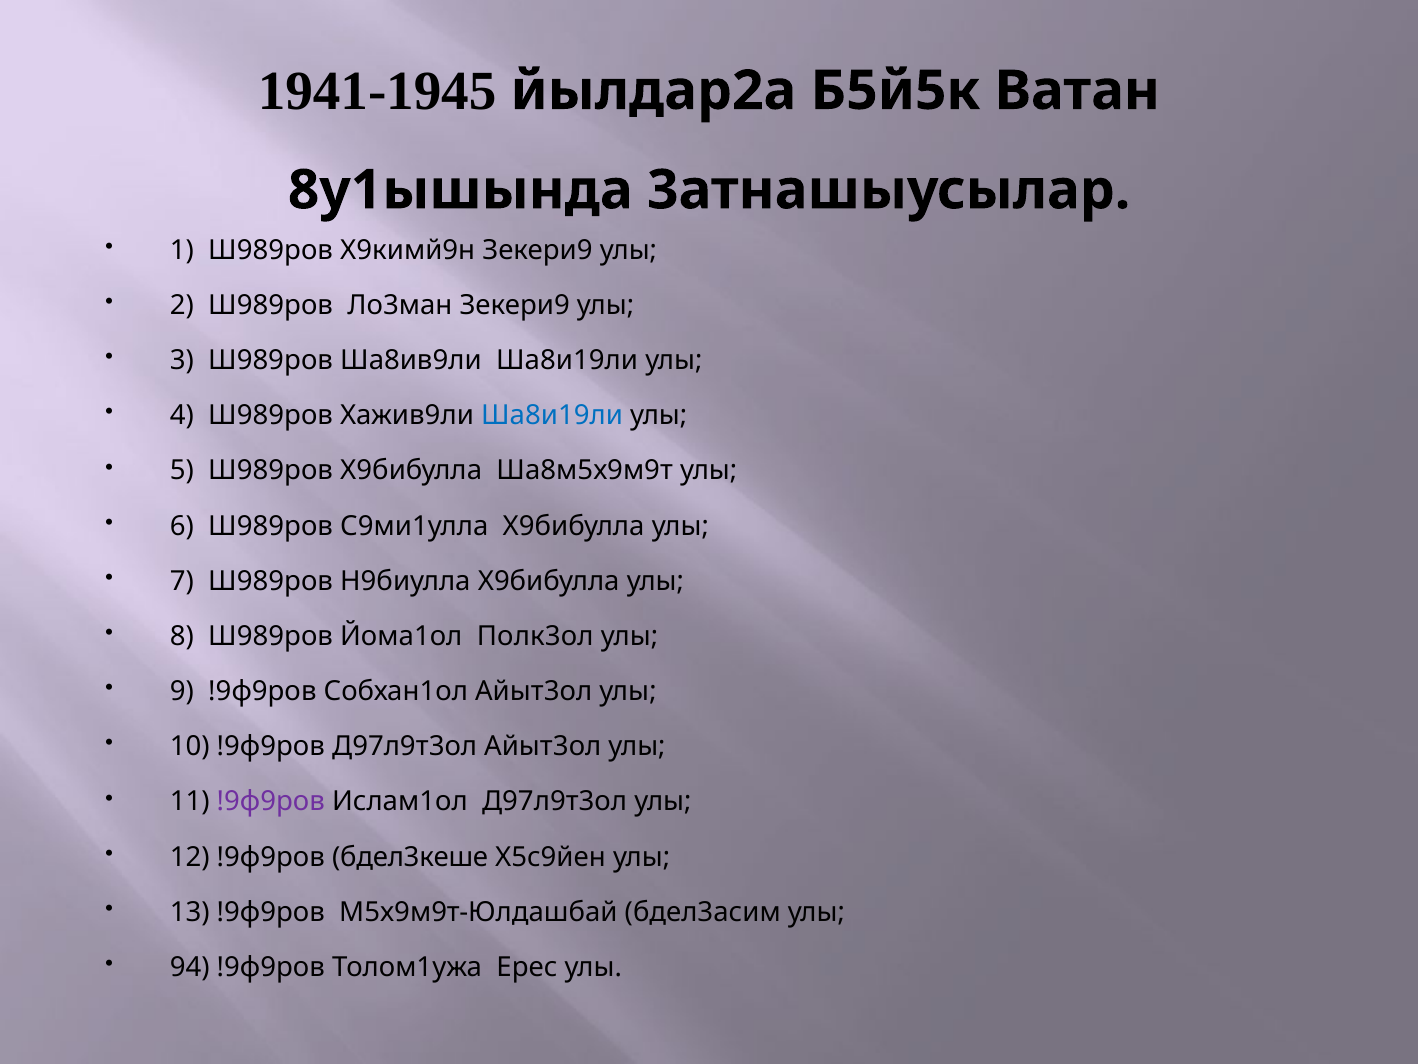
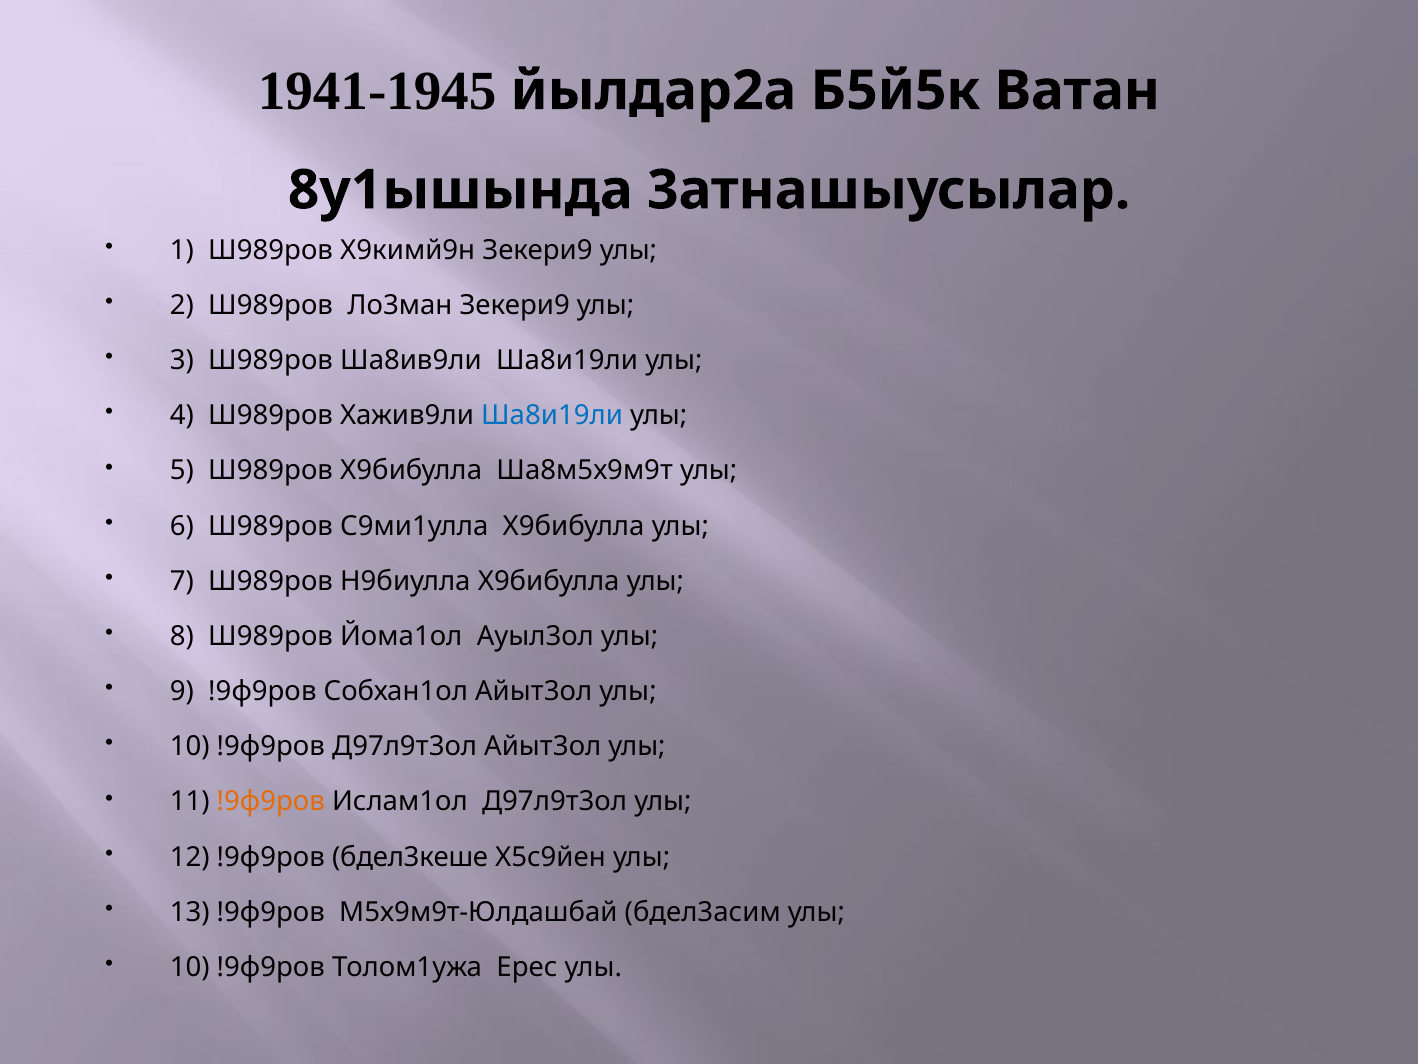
Полк3ол: Полк3ол -> Ауыл3ол
!9ф9ров at (271, 801) colour: purple -> orange
94 at (190, 967): 94 -> 10
